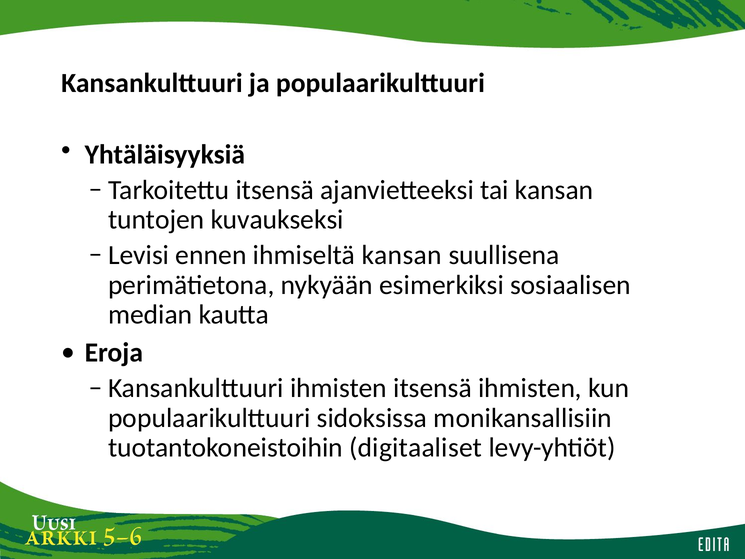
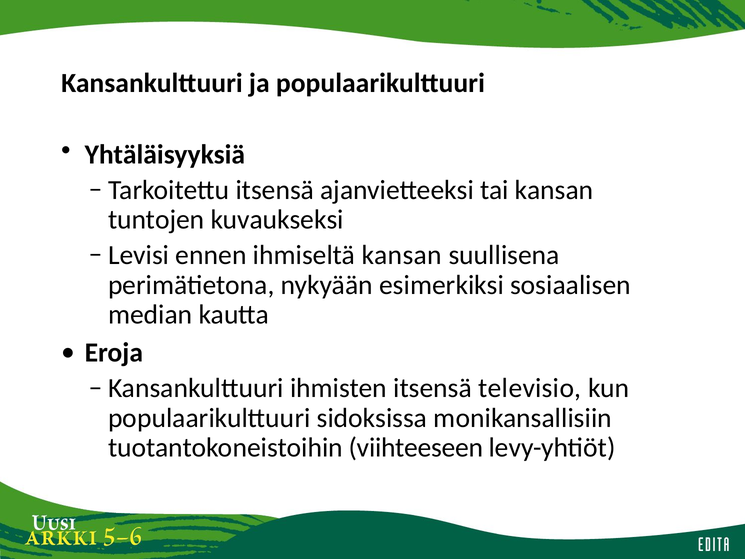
itsensä ihmisten: ihmisten -> televisio
digitaaliset: digitaaliset -> viihteeseen
